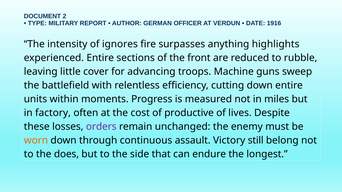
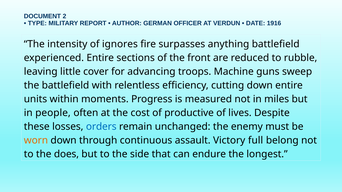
anything highlights: highlights -> battlefield
factory: factory -> people
orders colour: purple -> blue
still: still -> full
